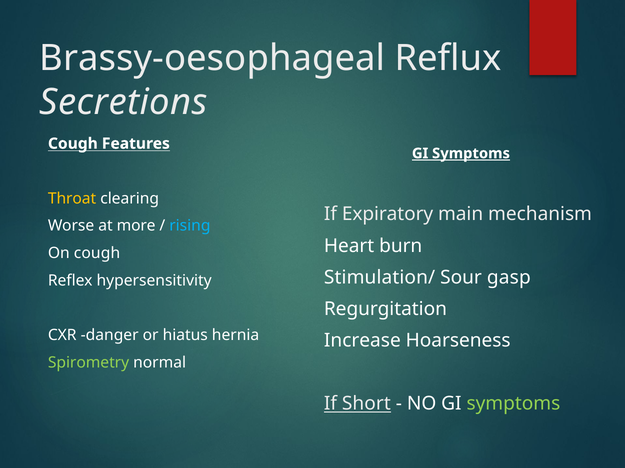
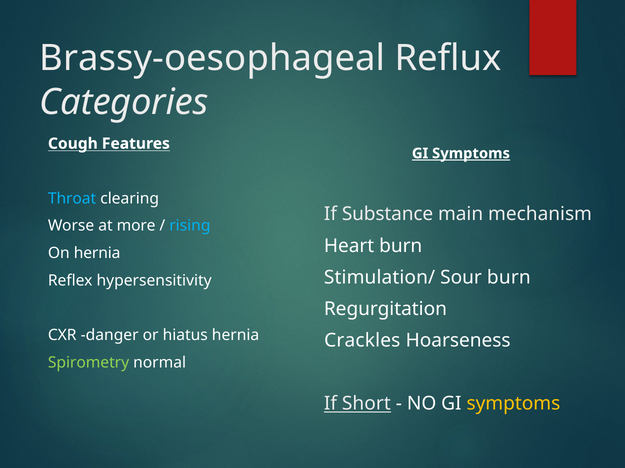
Secretions: Secretions -> Categories
Throat colour: yellow -> light blue
Expiratory: Expiratory -> Substance
On cough: cough -> hernia
Sour gasp: gasp -> burn
Increase: Increase -> Crackles
symptoms at (513, 404) colour: light green -> yellow
